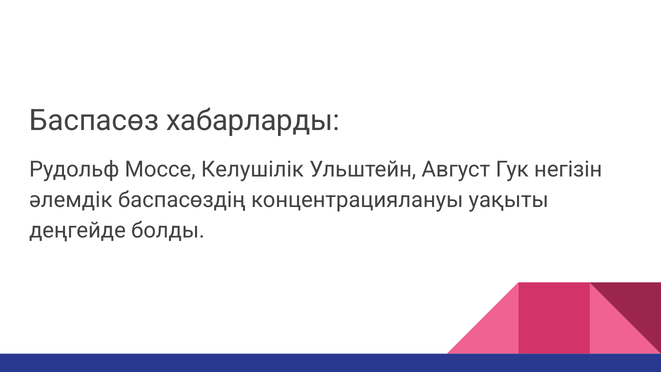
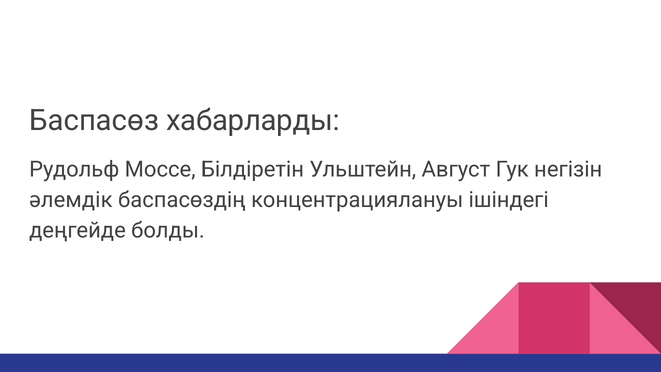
Келушілік: Келушілік -> Білдіретін
уақыты: уақыты -> ішіндегі
